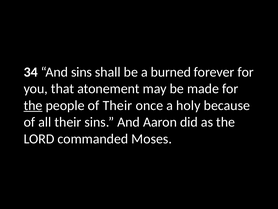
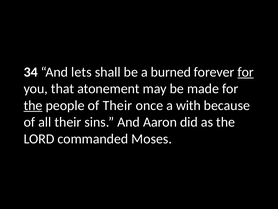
And sins: sins -> lets
for at (246, 72) underline: none -> present
holy: holy -> with
